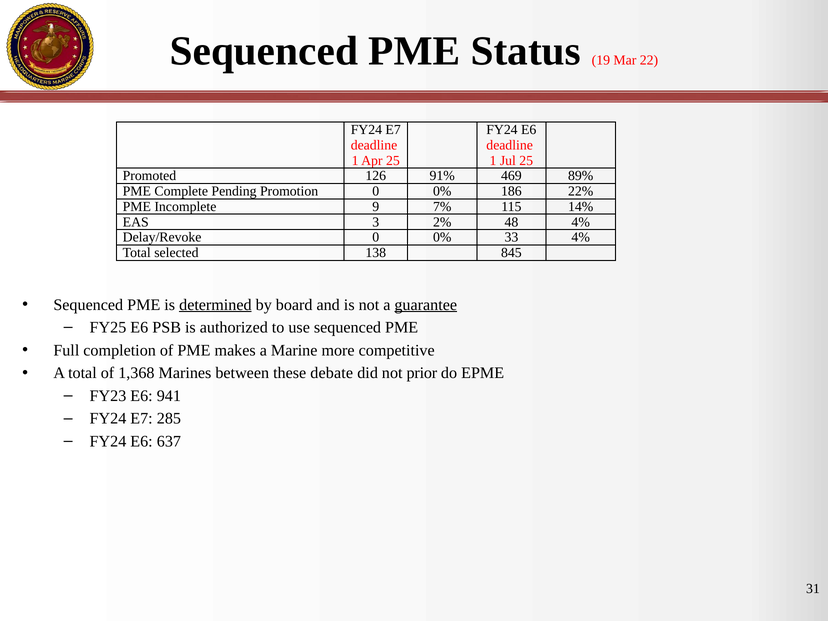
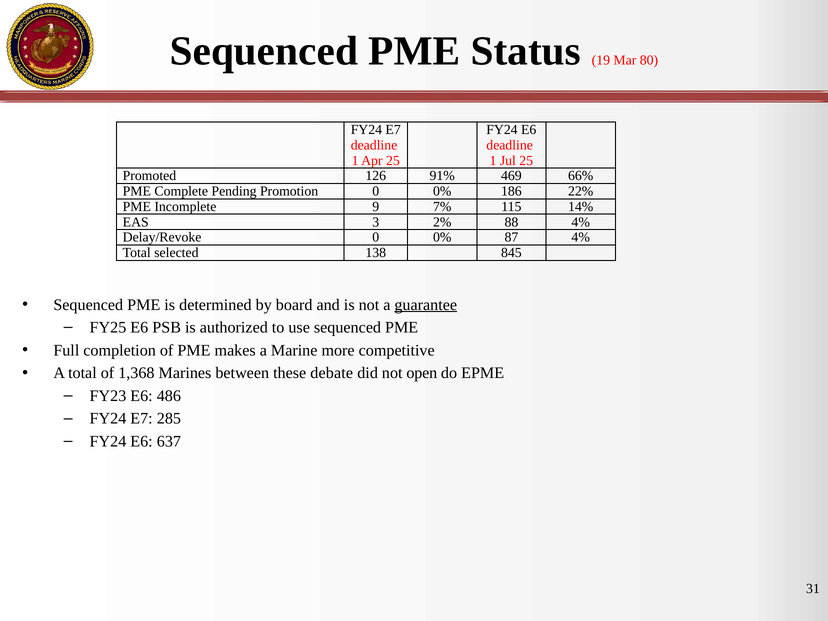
22: 22 -> 80
89%: 89% -> 66%
48: 48 -> 88
33: 33 -> 87
determined underline: present -> none
prior: prior -> open
941: 941 -> 486
